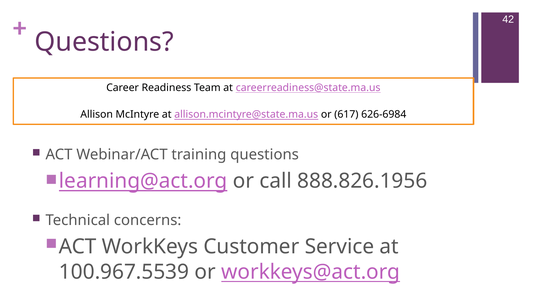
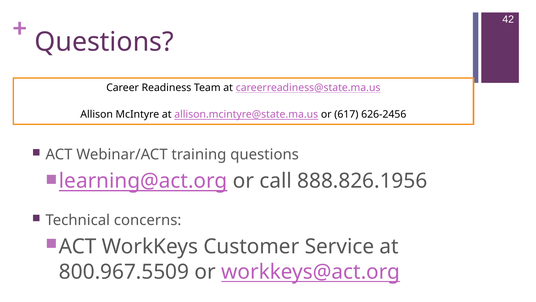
626-6984: 626-6984 -> 626-2456
100.967.5539: 100.967.5539 -> 800.967.5509
